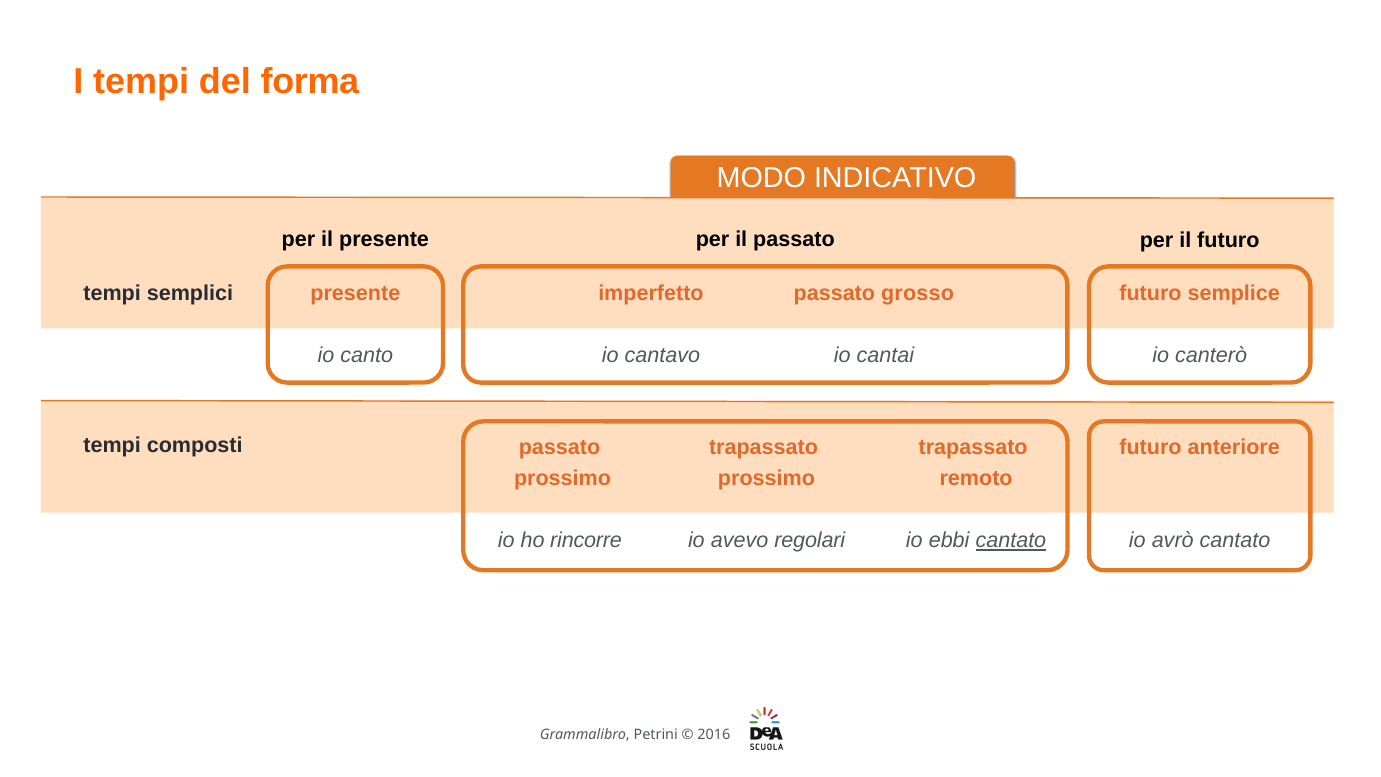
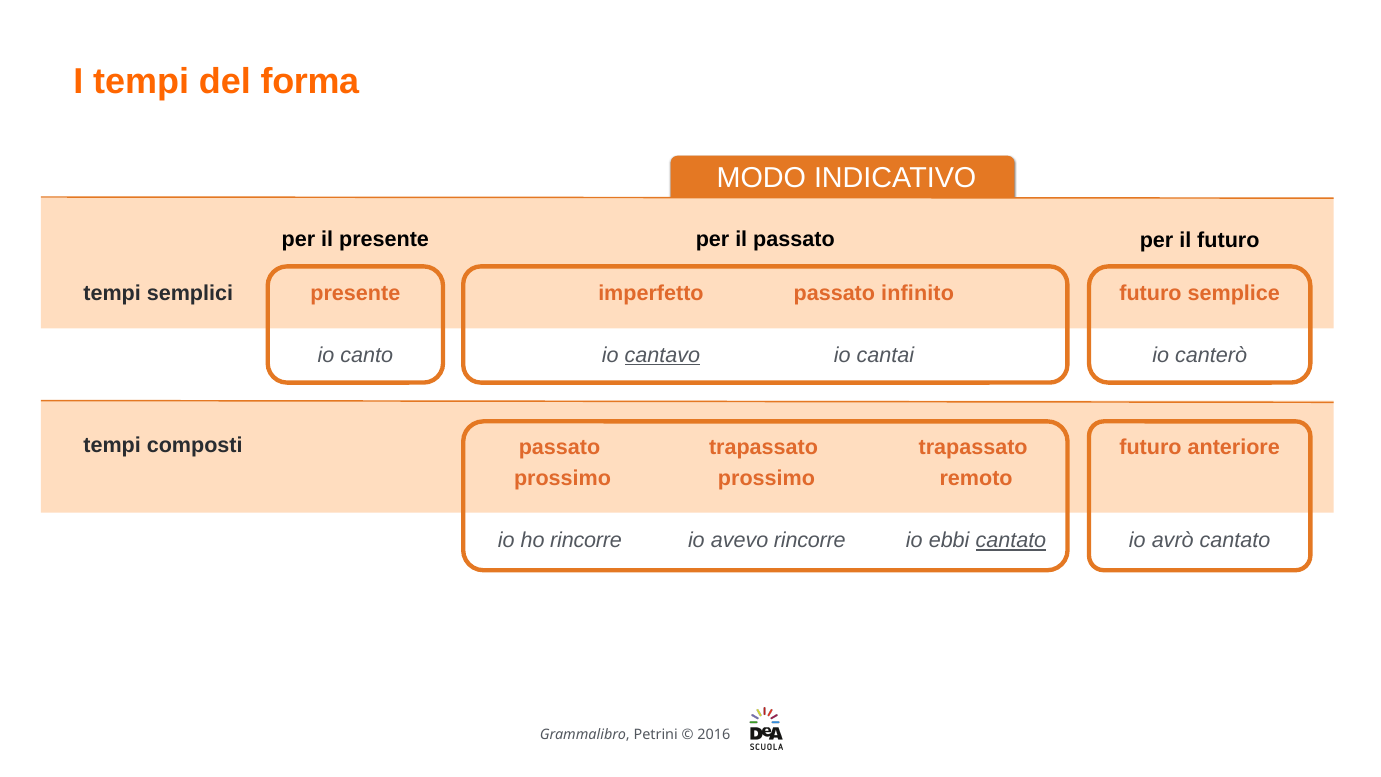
grosso: grosso -> infinito
cantavo underline: none -> present
avevo regolari: regolari -> rincorre
